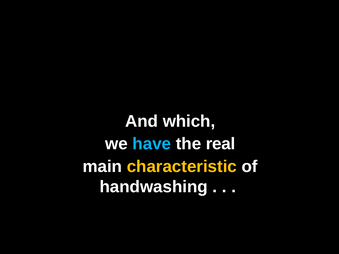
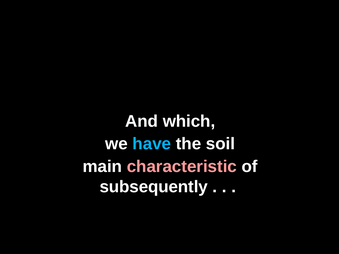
real: real -> soil
characteristic colour: yellow -> pink
handwashing: handwashing -> subsequently
